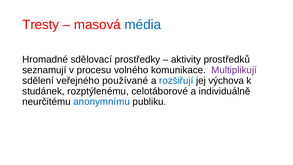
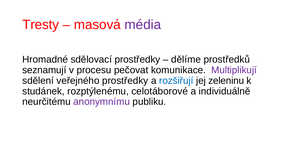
média colour: blue -> purple
aktivity: aktivity -> dělíme
volného: volného -> pečovat
veřejného používané: používané -> prostředky
výchova: výchova -> zeleninu
anonymnímu colour: blue -> purple
